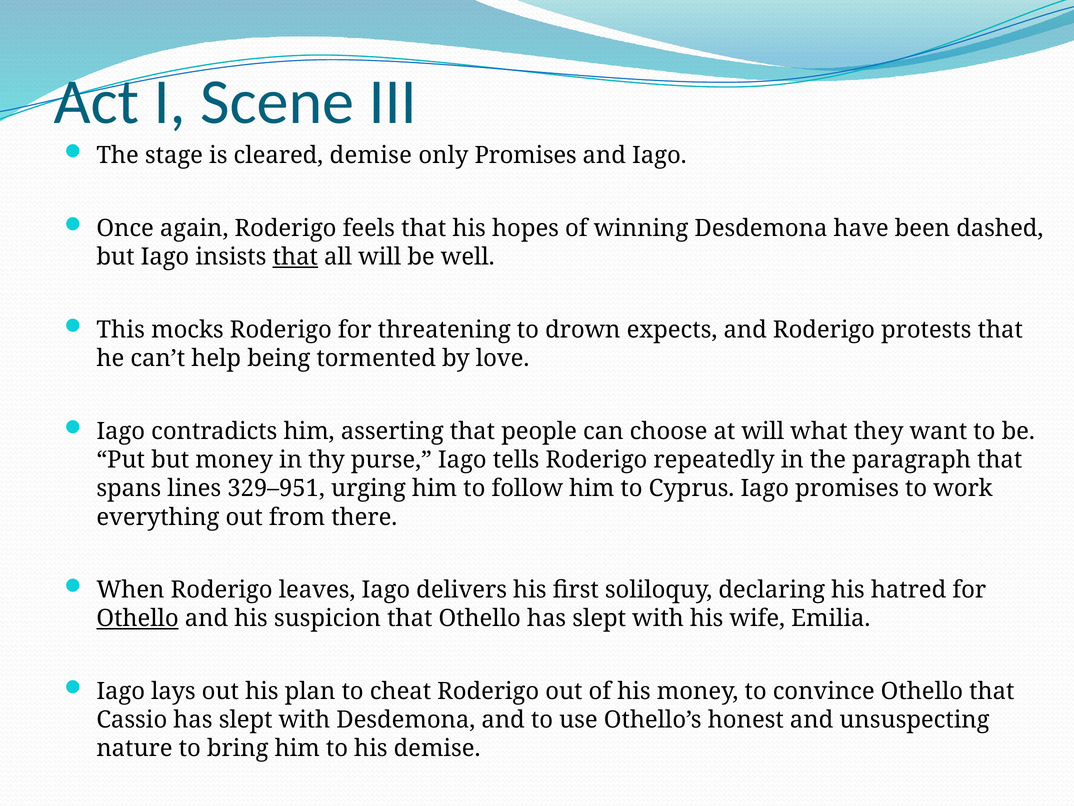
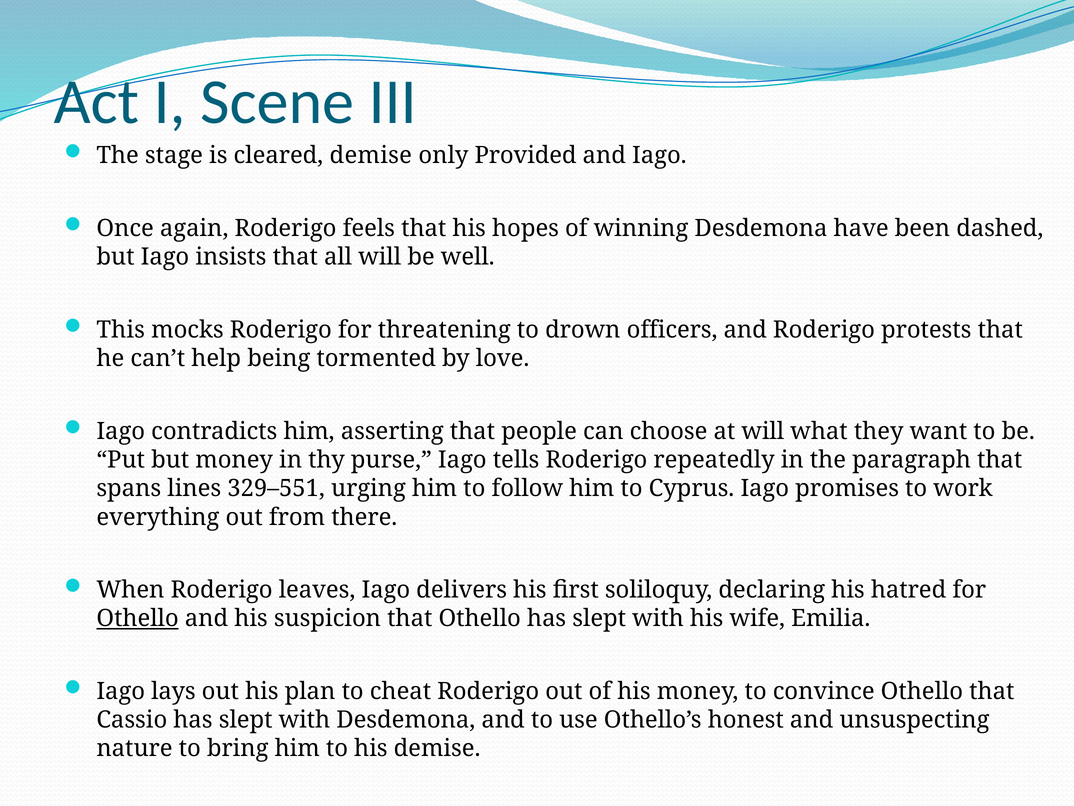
only Promises: Promises -> Provided
that at (295, 257) underline: present -> none
expects: expects -> officers
329–951: 329–951 -> 329–551
